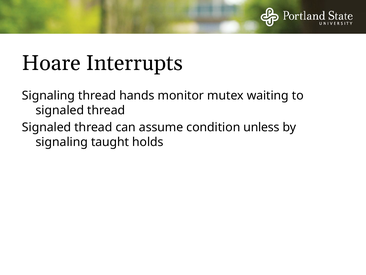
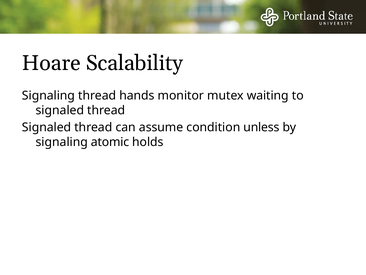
Interrupts: Interrupts -> Scalability
taught: taught -> atomic
